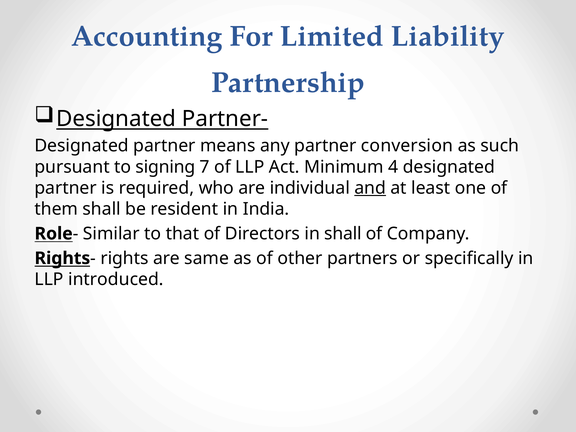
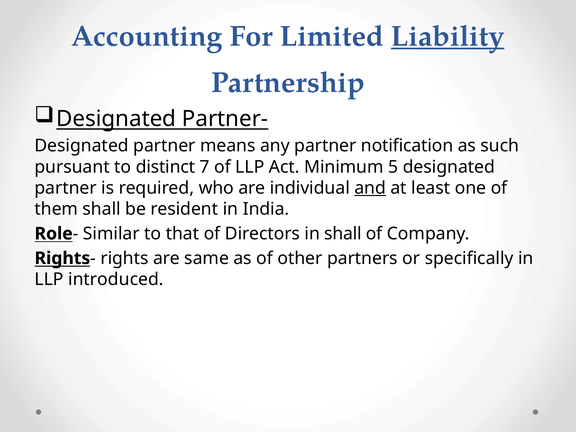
Liability underline: none -> present
conversion: conversion -> notification
signing: signing -> distinct
4: 4 -> 5
